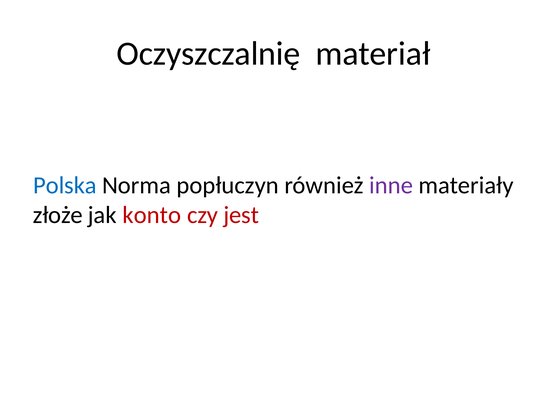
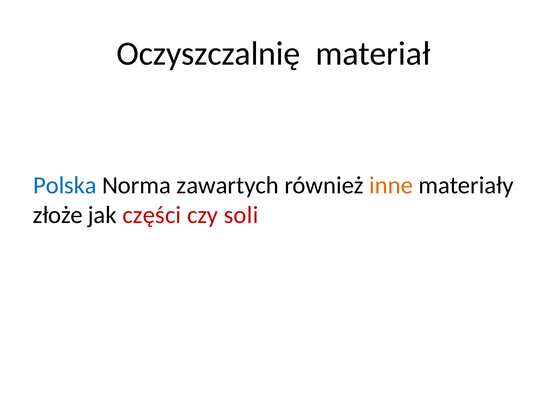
popłuczyn: popłuczyn -> zawartych
inne colour: purple -> orange
konto: konto -> części
jest: jest -> soli
